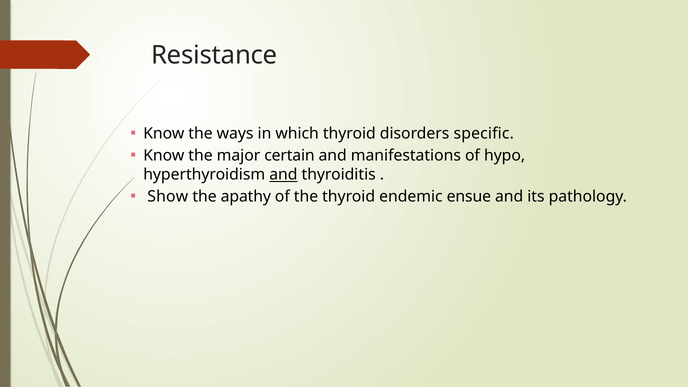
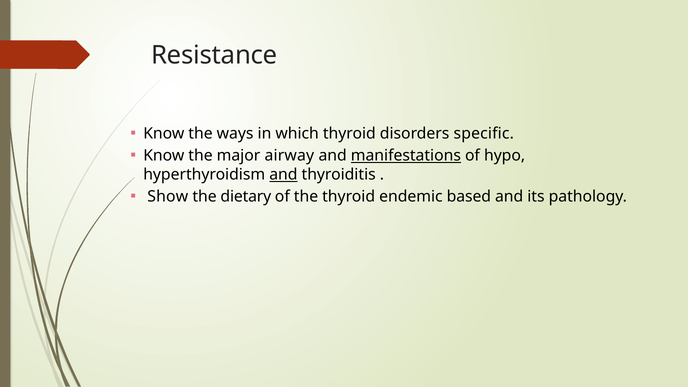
certain: certain -> airway
manifestations underline: none -> present
apathy: apathy -> dietary
ensue: ensue -> based
